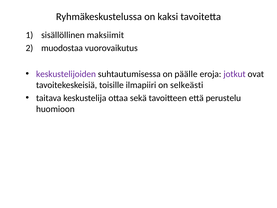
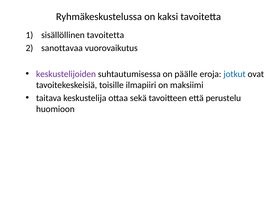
sisällöllinen maksiimit: maksiimit -> tavoitetta
muodostaa: muodostaa -> sanottavaa
jotkut colour: purple -> blue
selkeästi: selkeästi -> maksiimi
